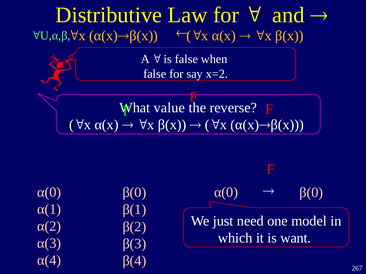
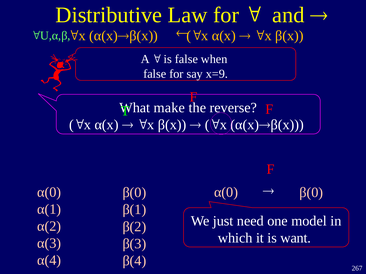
x=2: x=2 -> x=9
value: value -> make
